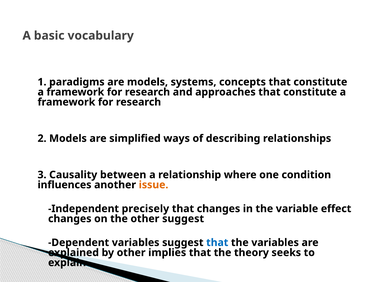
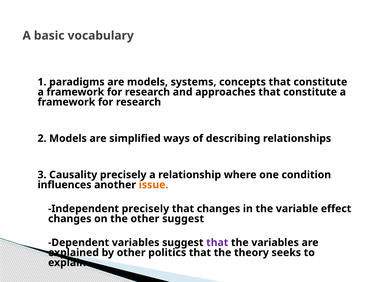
Causality between: between -> precisely
that at (217, 243) colour: blue -> purple
implies: implies -> politics
